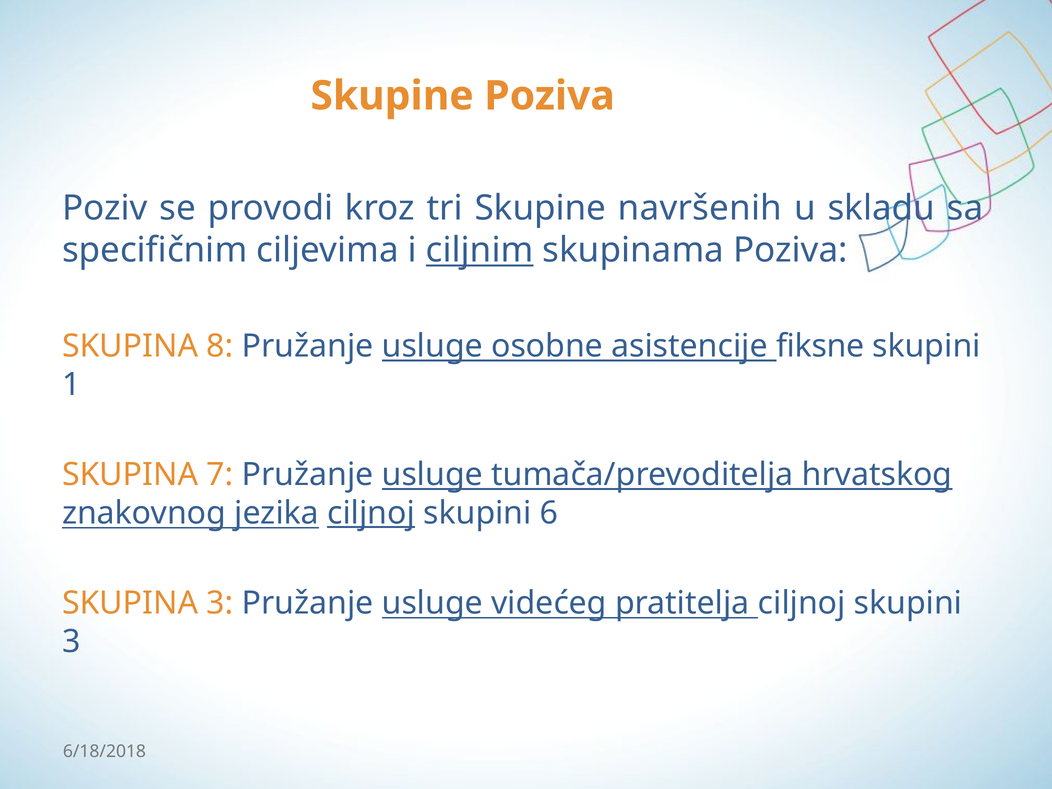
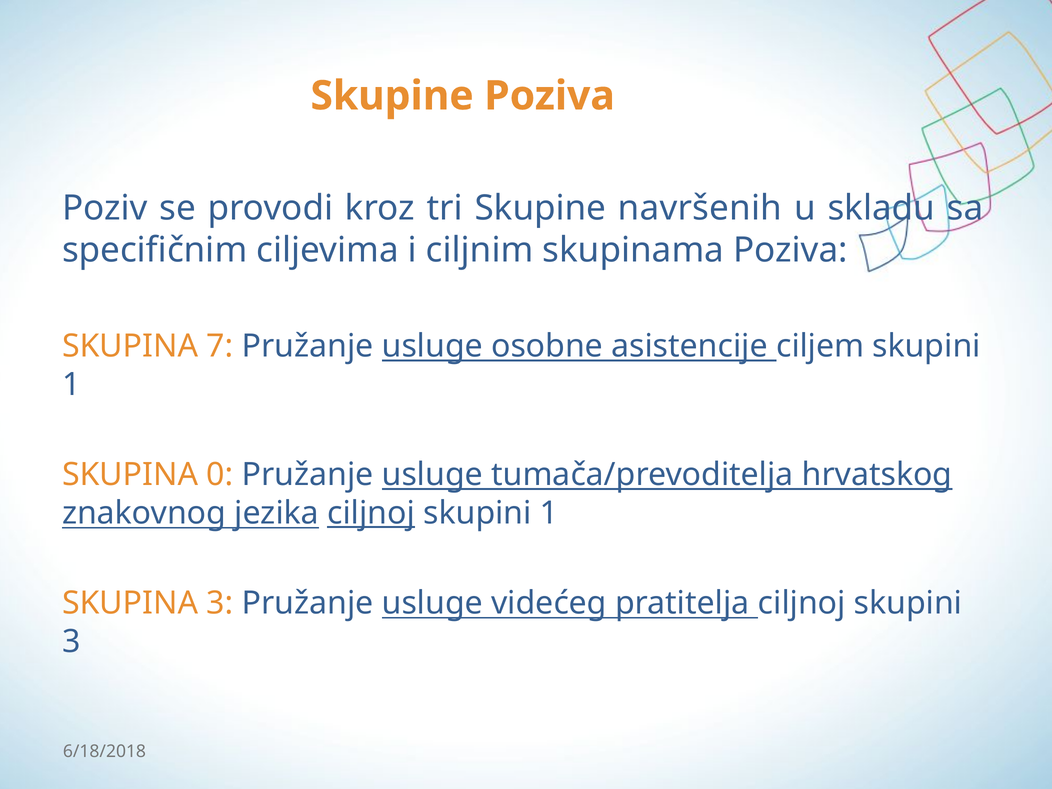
ciljnim underline: present -> none
8: 8 -> 7
fiksne: fiksne -> ciljem
7: 7 -> 0
6 at (549, 513): 6 -> 1
